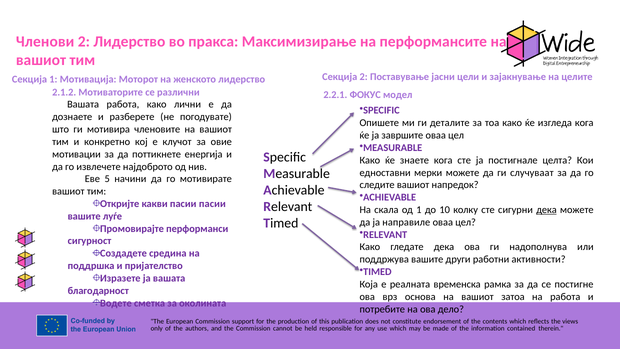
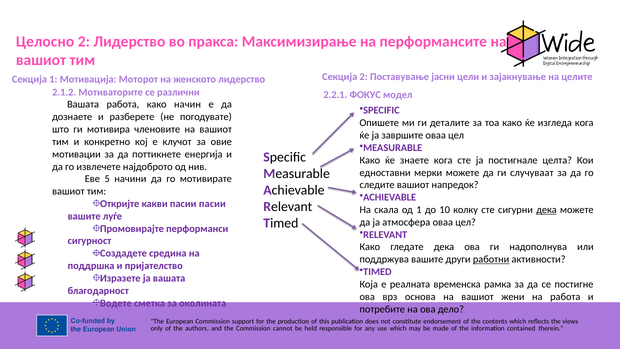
Членови: Членови -> Целосно
лични: лични -> начин
направиле: направиле -> атмосфера
работни underline: none -> present
затоа: затоа -> жени
